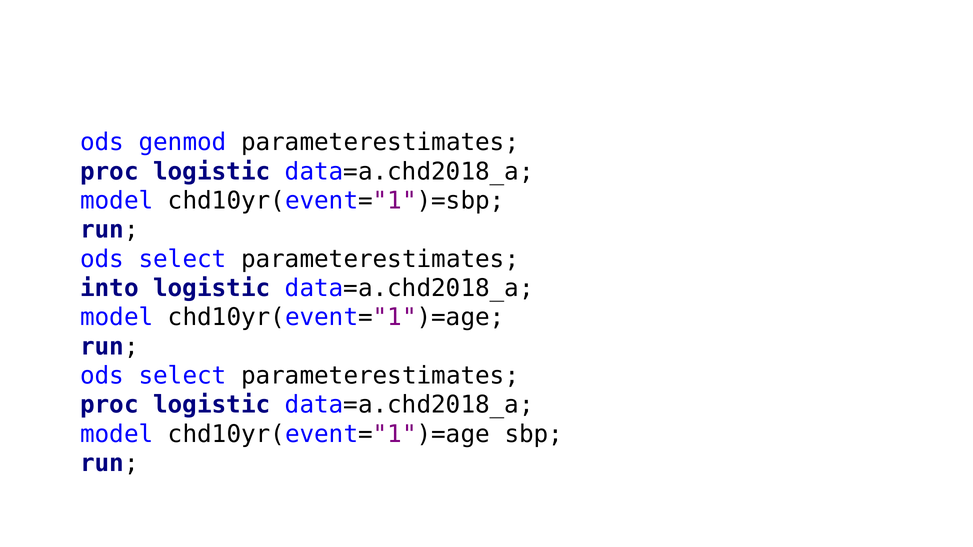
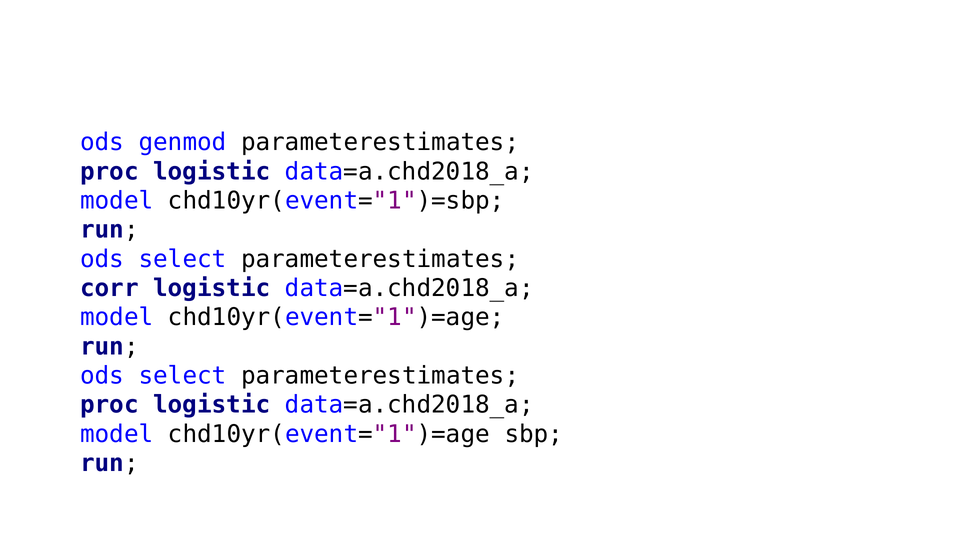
into: into -> corr
